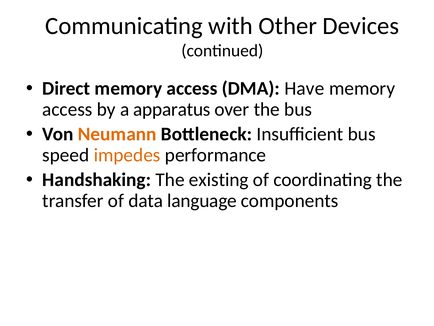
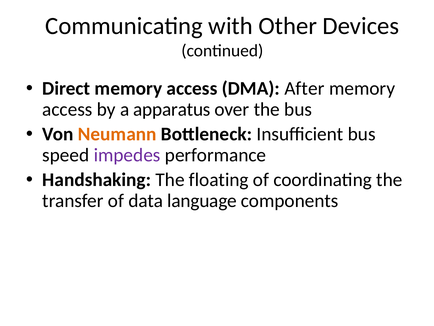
Have: Have -> After
impedes colour: orange -> purple
existing: existing -> floating
